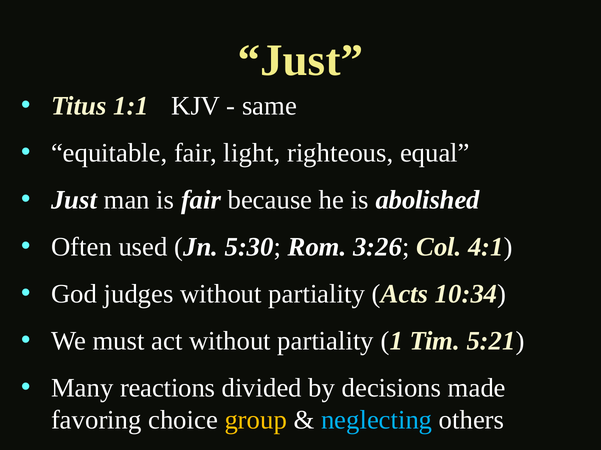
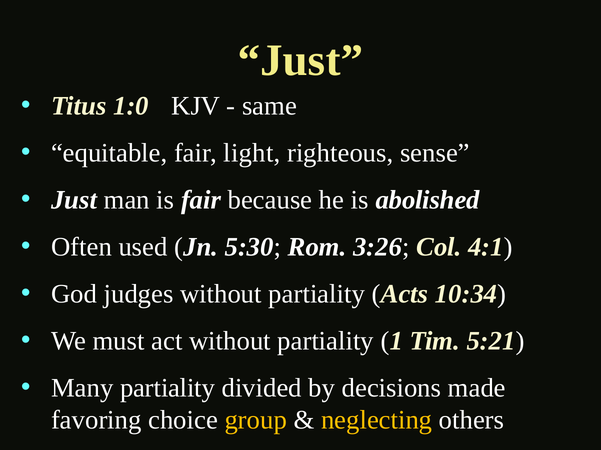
1:1: 1:1 -> 1:0
equal: equal -> sense
Many reactions: reactions -> partiality
neglecting colour: light blue -> yellow
